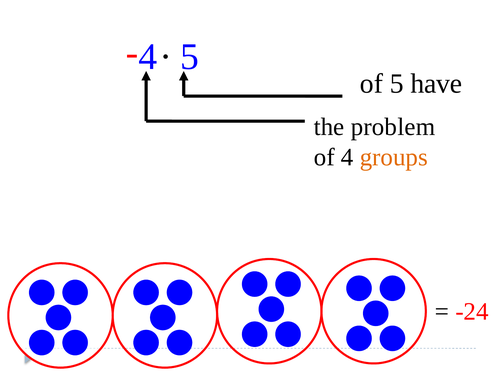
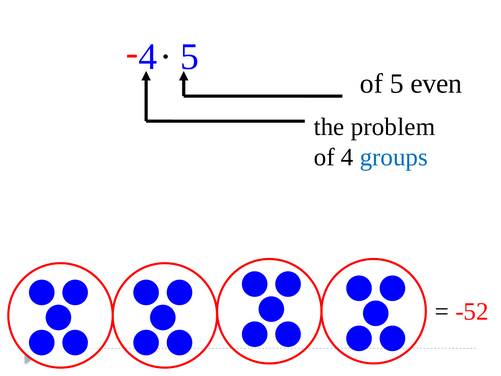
have: have -> even
groups colour: orange -> blue
-24: -24 -> -52
